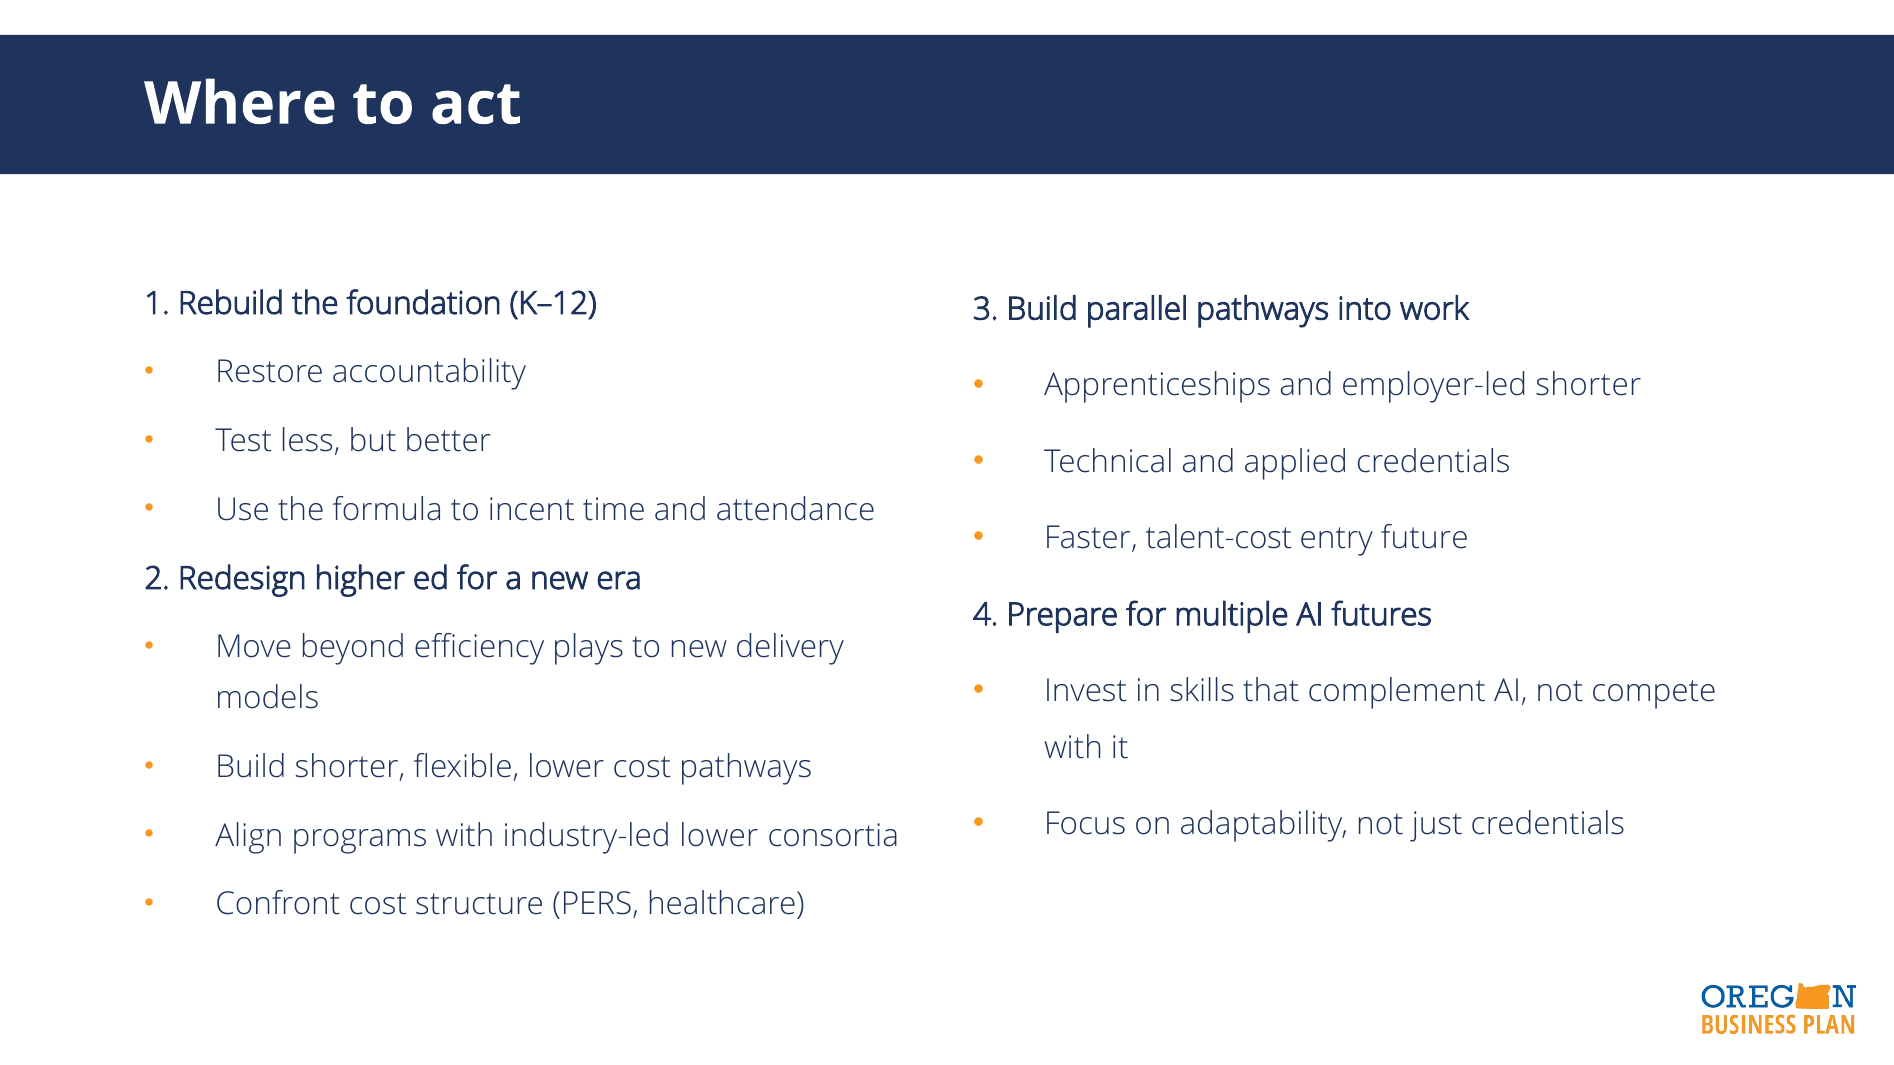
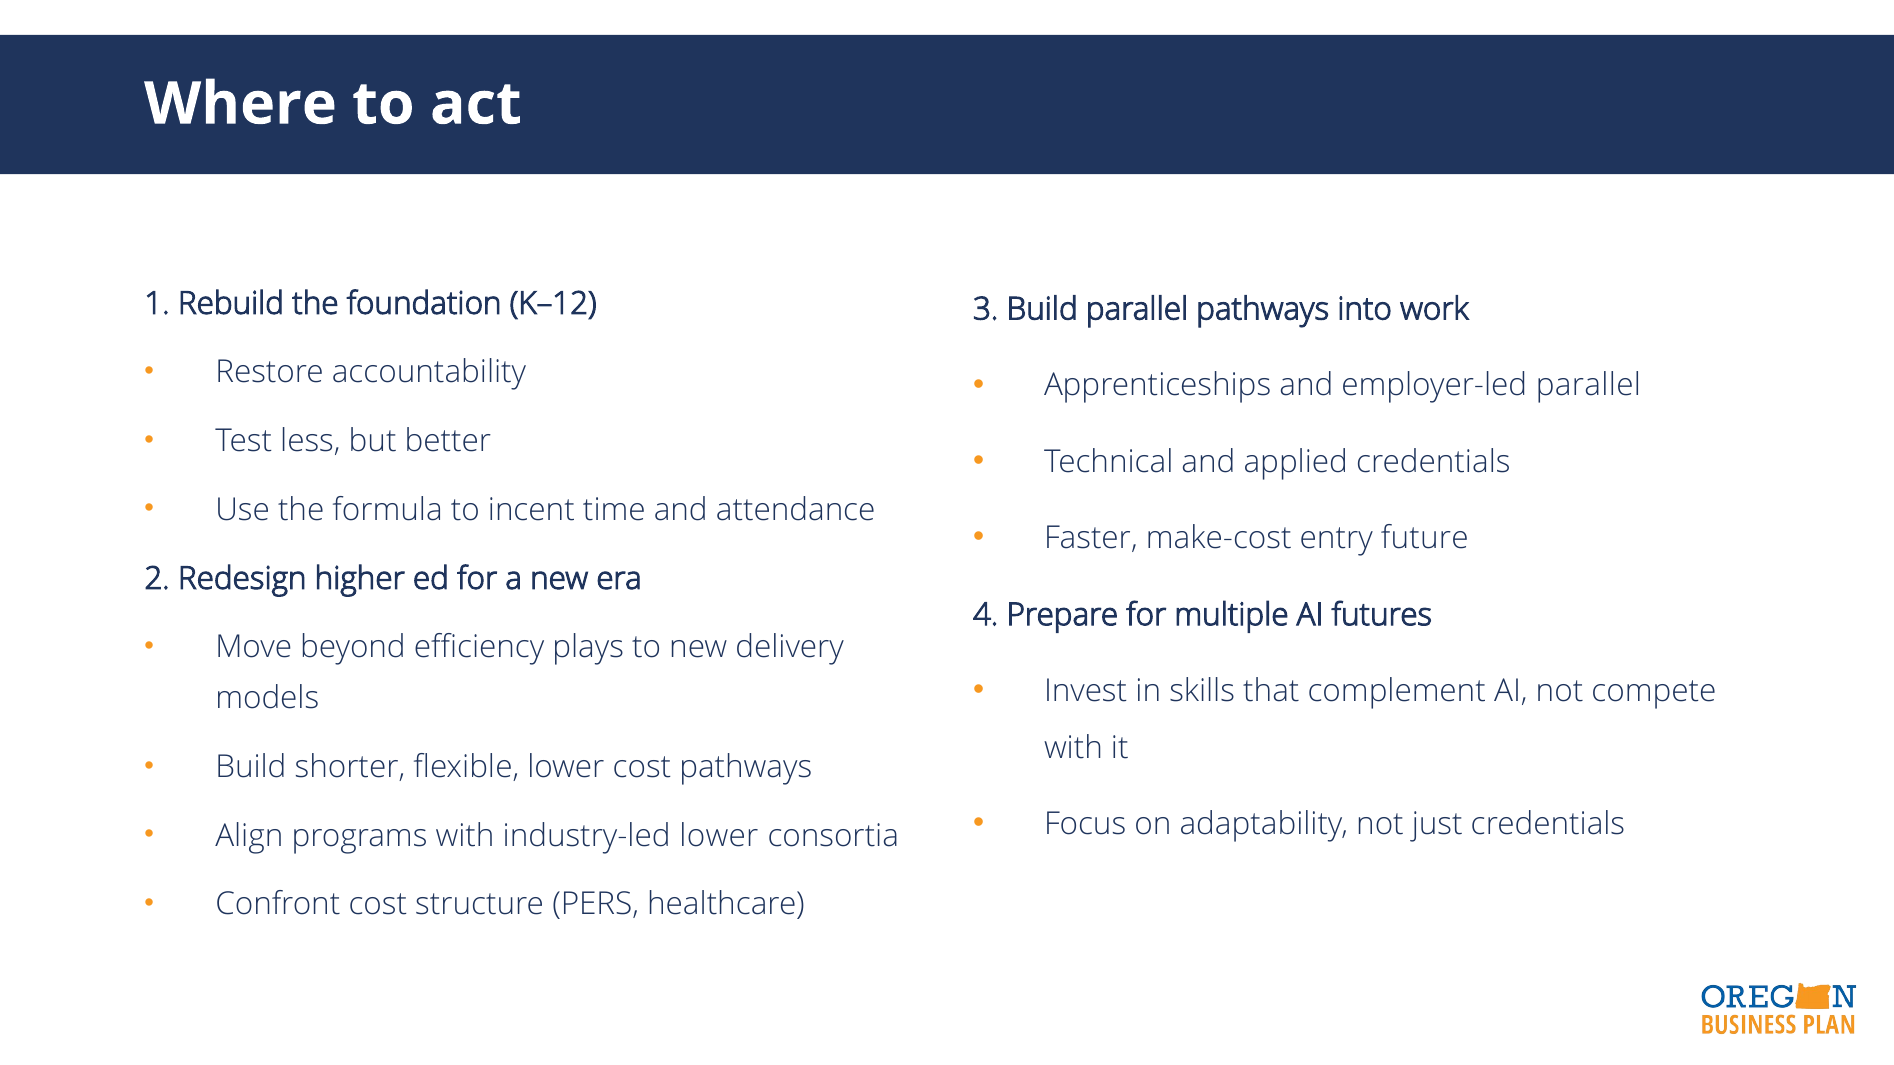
employer-led shorter: shorter -> parallel
talent-cost: talent-cost -> make-cost
